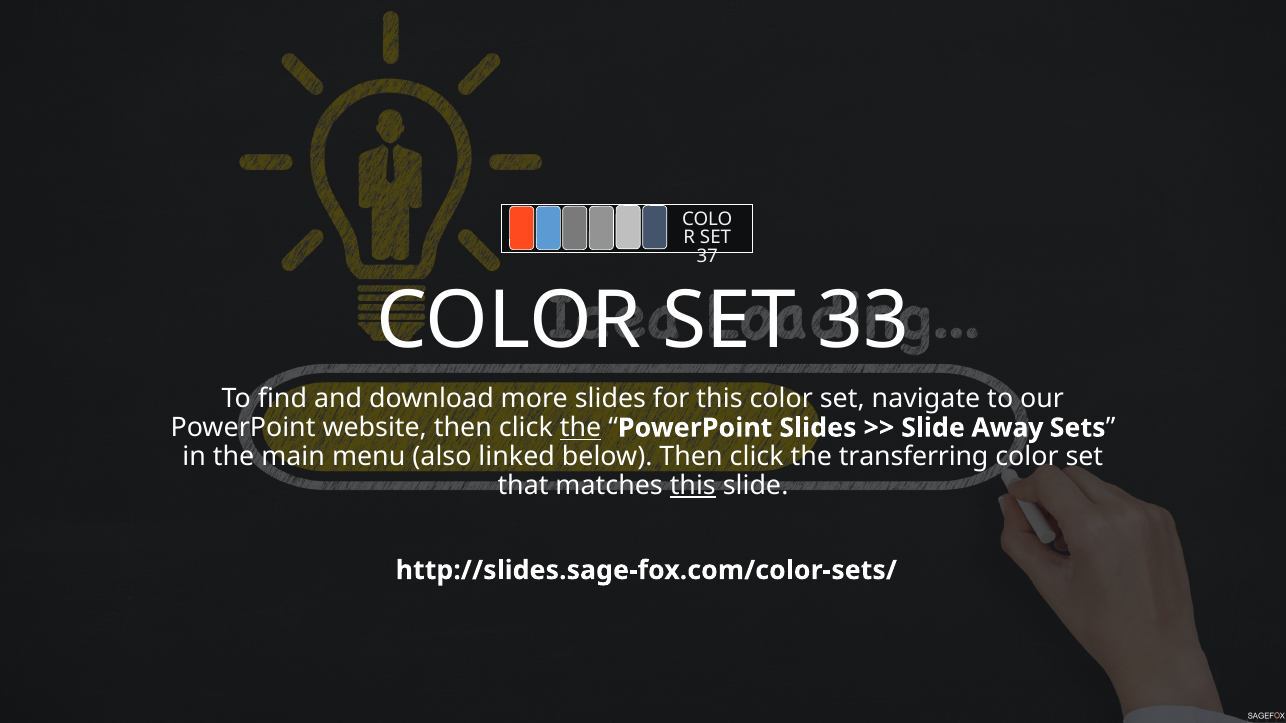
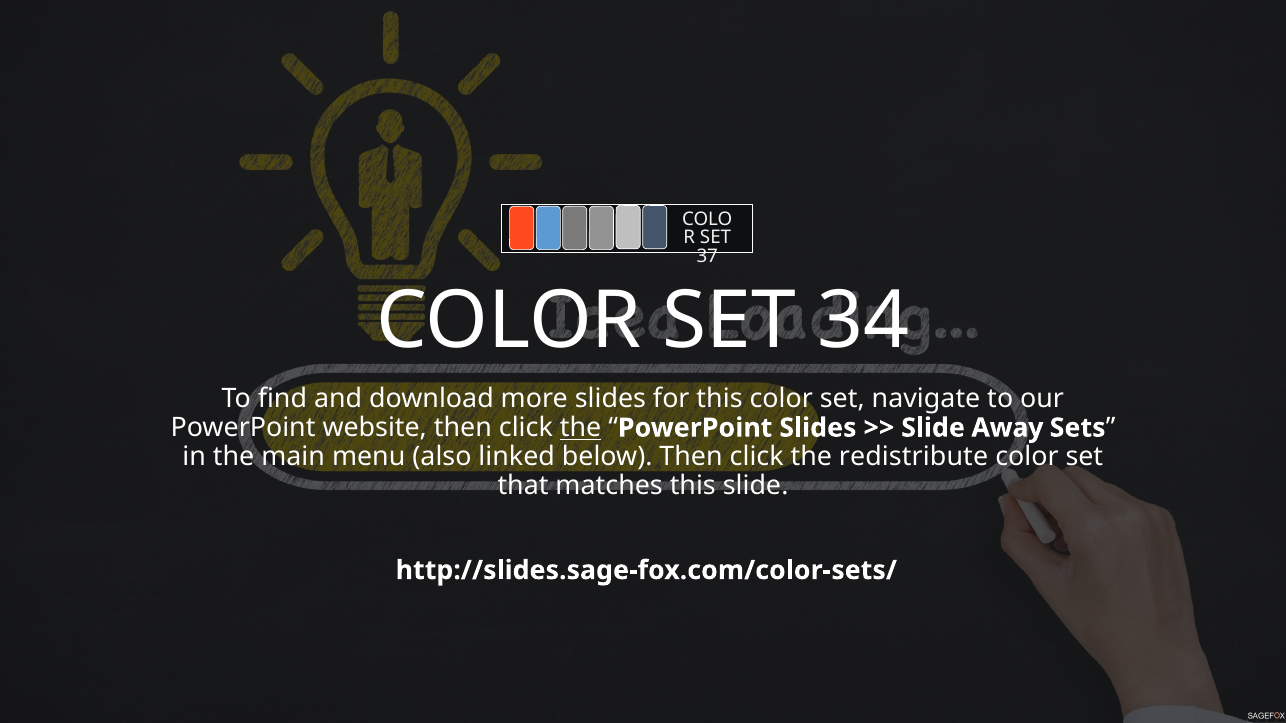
33: 33 -> 34
transferring: transferring -> redistribute
this at (693, 486) underline: present -> none
